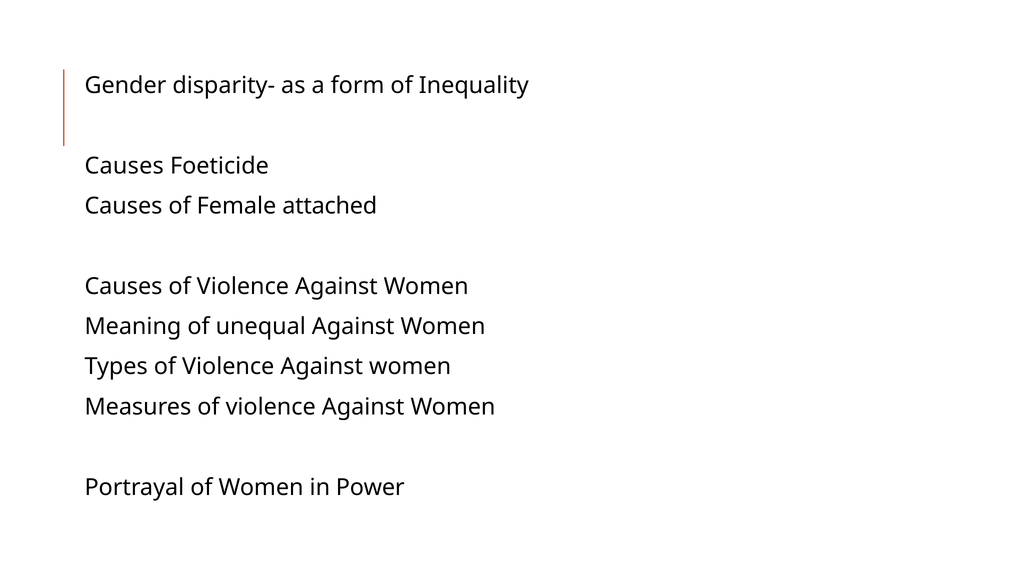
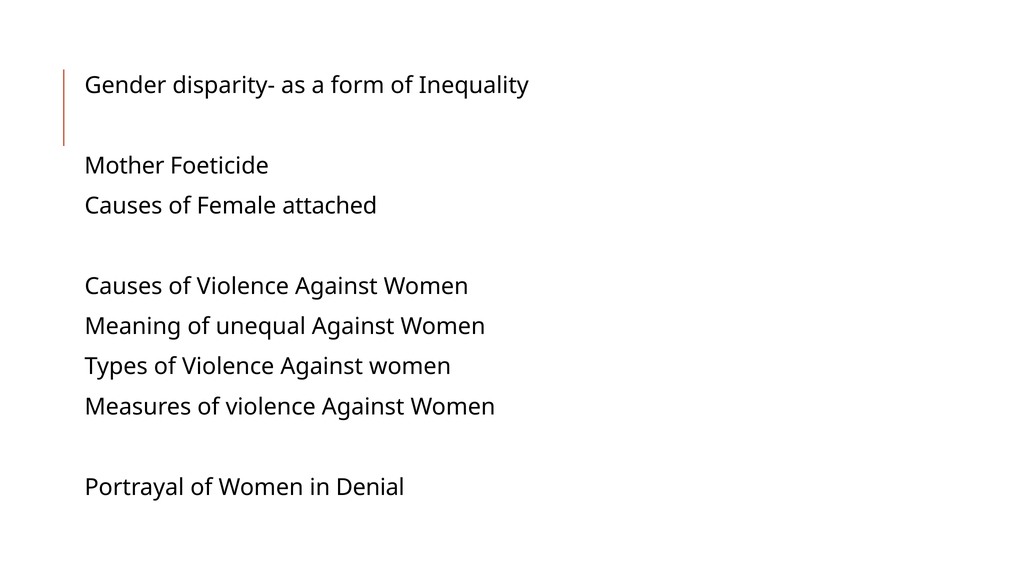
Causes at (124, 166): Causes -> Mother
Power: Power -> Denial
